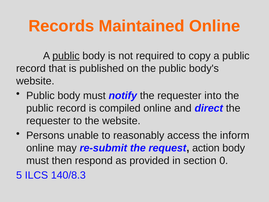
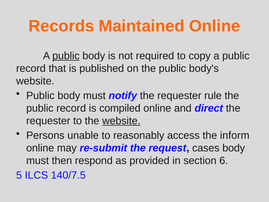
into: into -> rule
website at (121, 121) underline: none -> present
action: action -> cases
0: 0 -> 6
140/8.3: 140/8.3 -> 140/7.5
